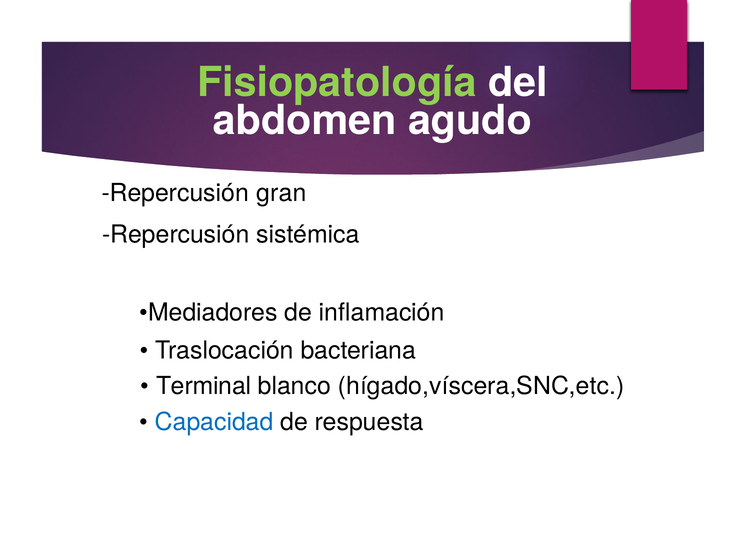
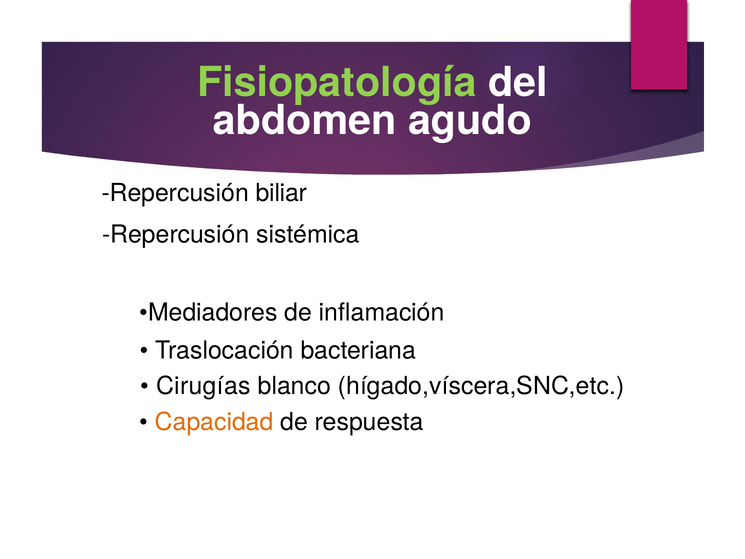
gran: gran -> biliar
Terminal: Terminal -> Cirugías
Capacidad colour: blue -> orange
